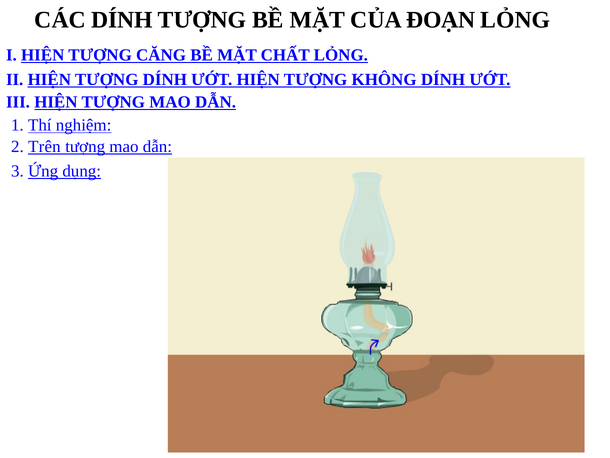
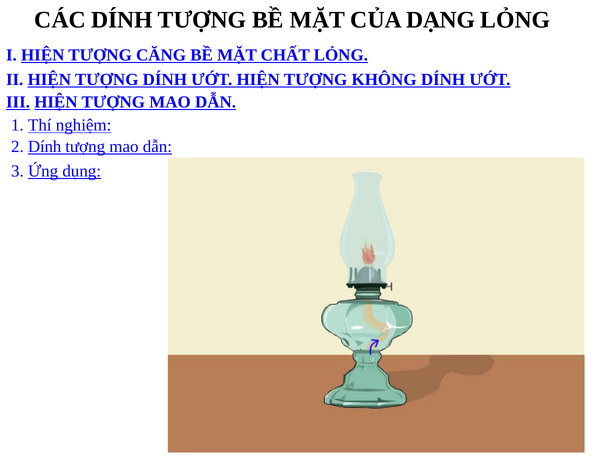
ĐOẠN: ĐOẠN -> DẠNG
III underline: none -> present
2 Trên: Trên -> Dính
